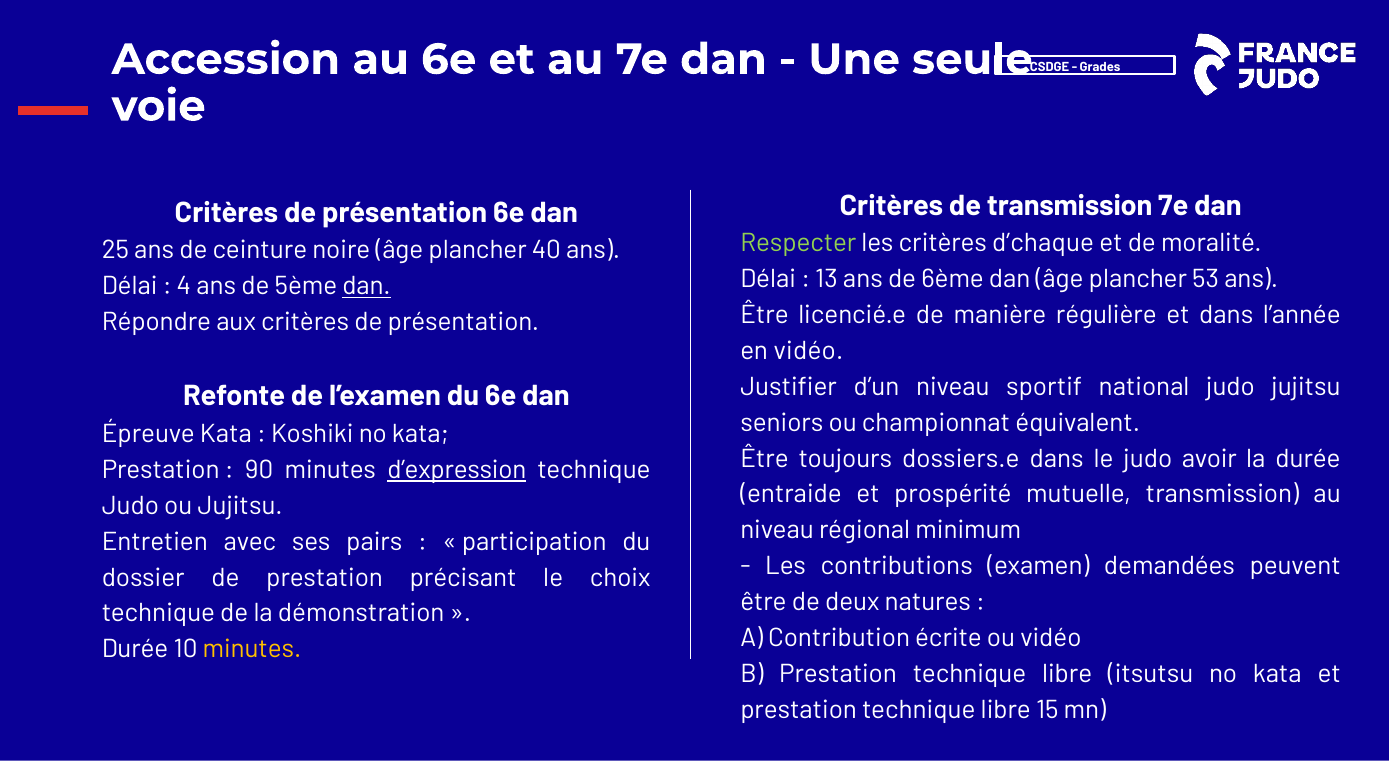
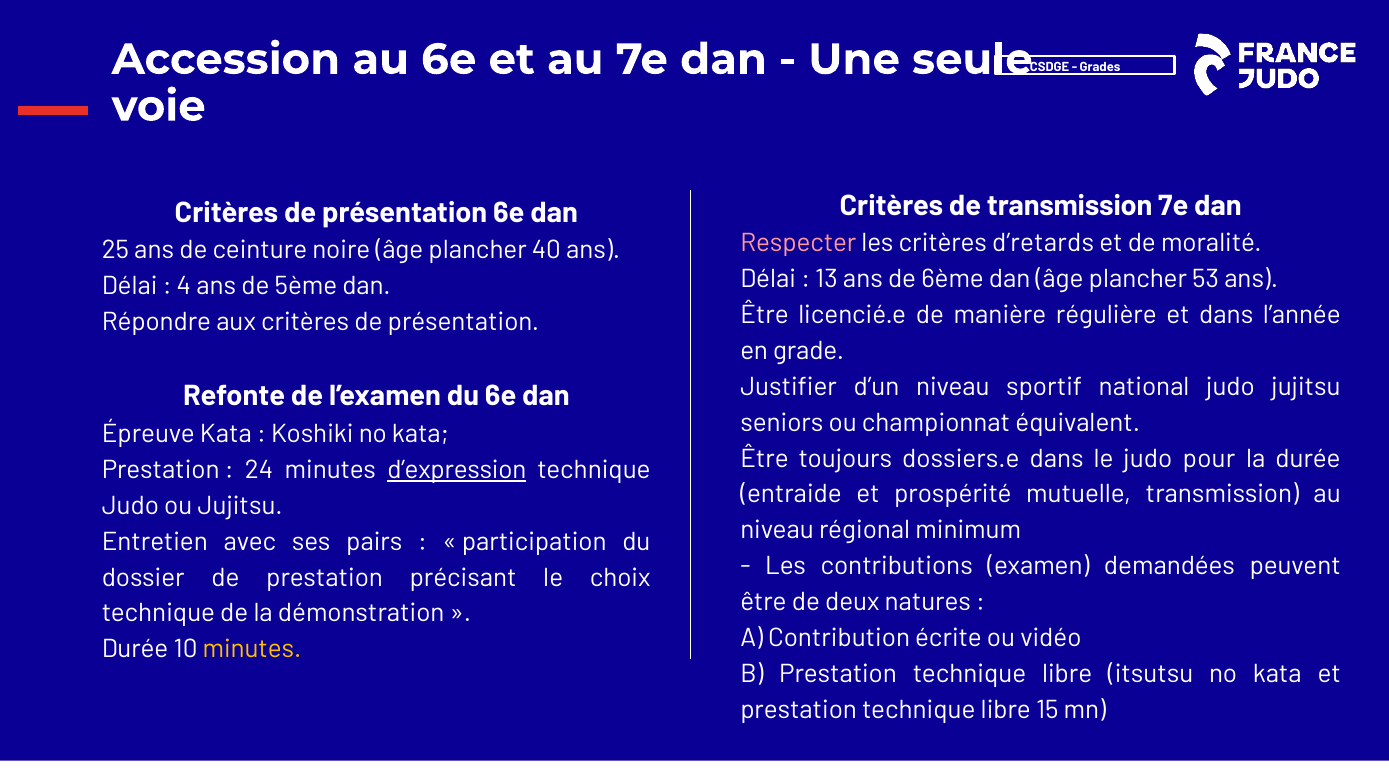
Respecter colour: light green -> pink
d’chaque: d’chaque -> d’retards
dan at (367, 286) underline: present -> none
en vidéo: vidéo -> grade
avoir: avoir -> pour
90: 90 -> 24
